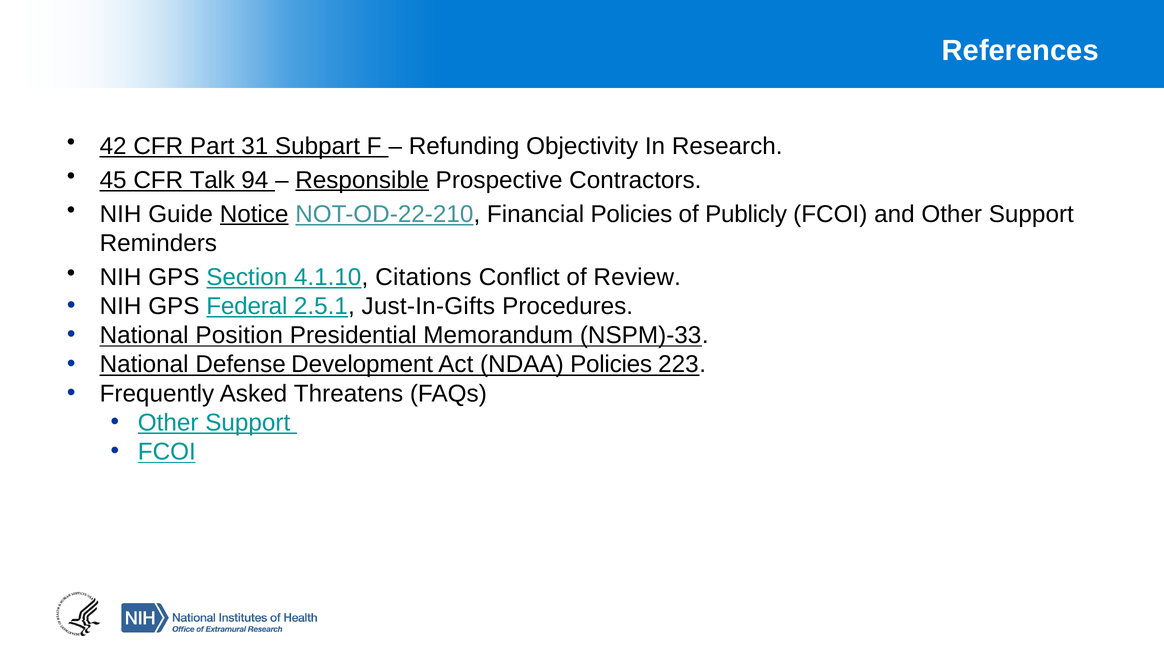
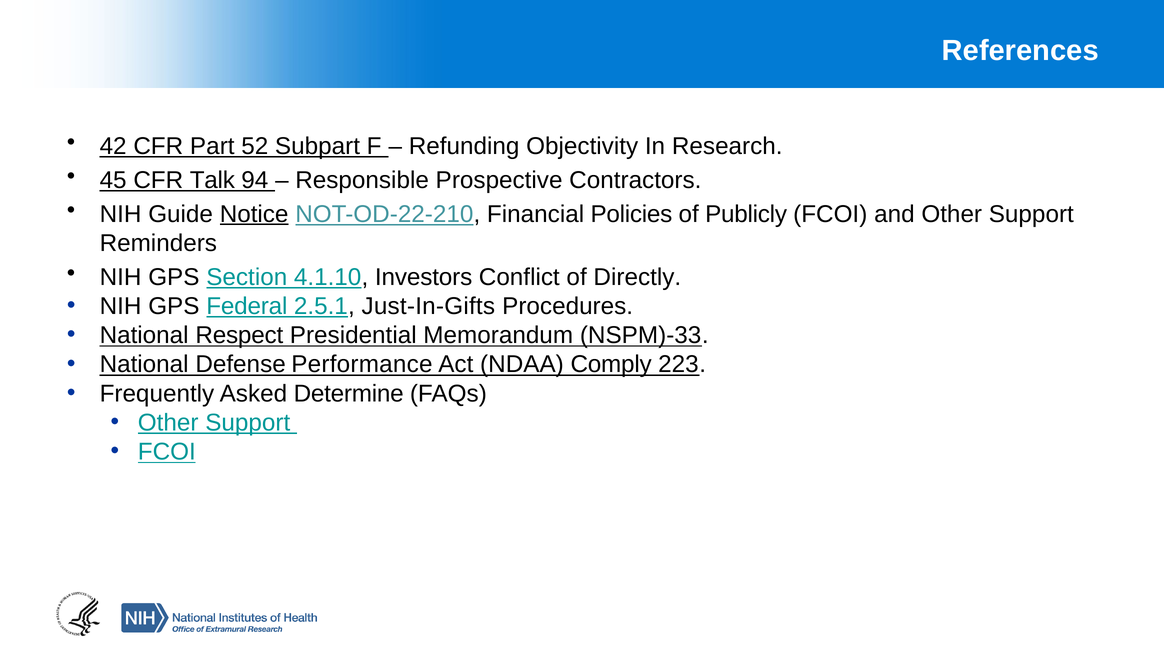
31: 31 -> 52
Responsible underline: present -> none
Citations: Citations -> Investors
Review: Review -> Directly
Position: Position -> Respect
Development: Development -> Performance
NDAA Policies: Policies -> Comply
Threatens: Threatens -> Determine
